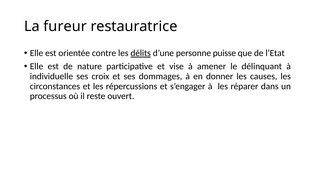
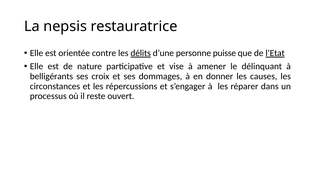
fureur: fureur -> nepsis
l’Etat underline: none -> present
individuelle: individuelle -> belligérants
